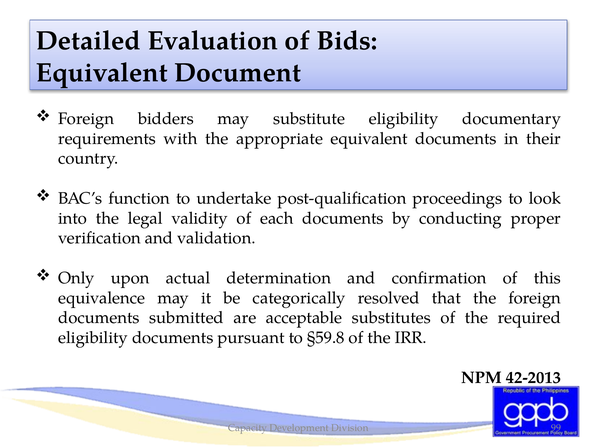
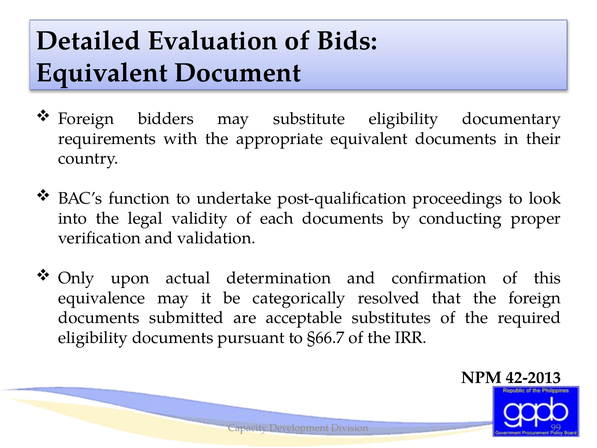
§59.8: §59.8 -> §66.7
